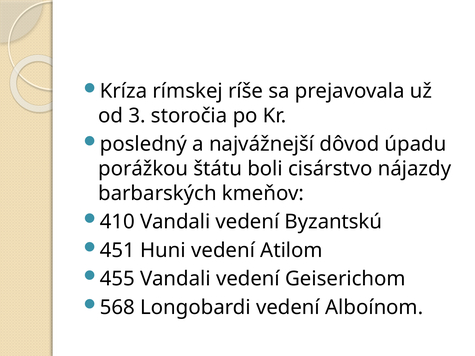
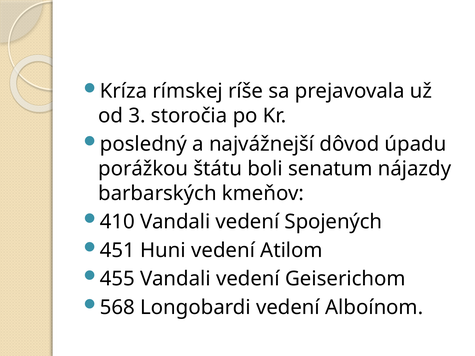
cisárstvo: cisárstvo -> senatum
Byzantskú: Byzantskú -> Spojených
